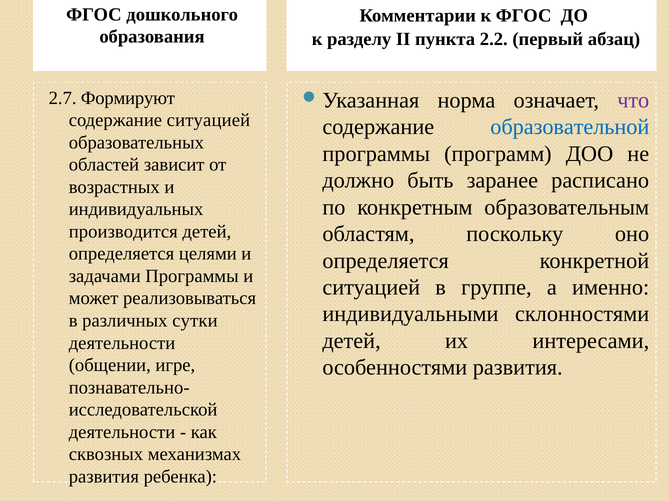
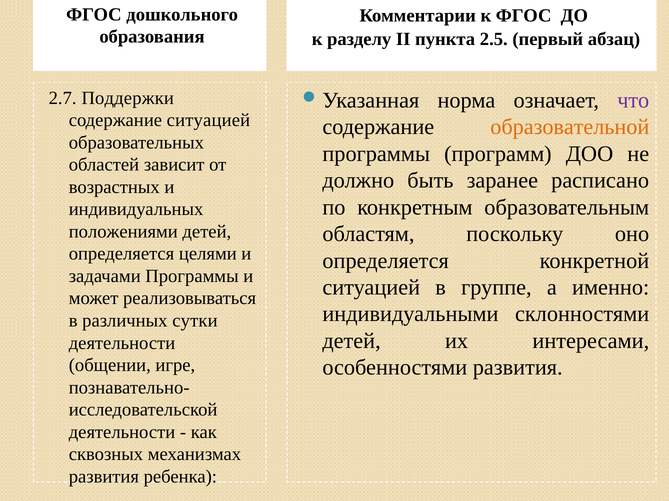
2.2: 2.2 -> 2.5
Формируют: Формируют -> Поддержки
образовательной colour: blue -> orange
производится: производится -> положениями
